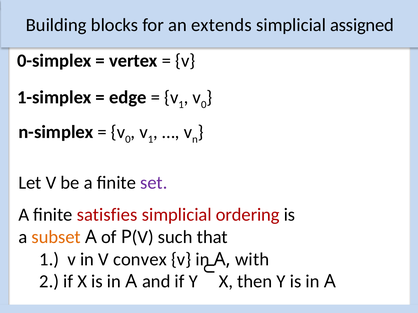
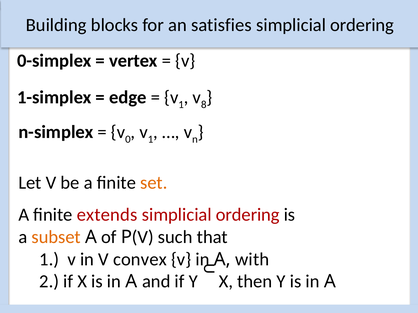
extends: extends -> satisfies
assigned at (362, 25): assigned -> ordering
0 at (204, 105): 0 -> 8
set colour: purple -> orange
satisfies: satisfies -> extends
